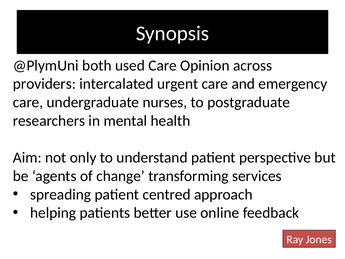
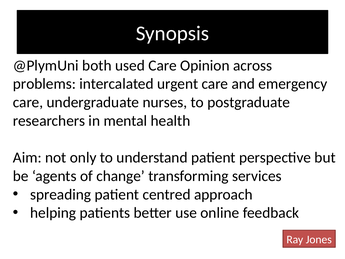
providers: providers -> problems
